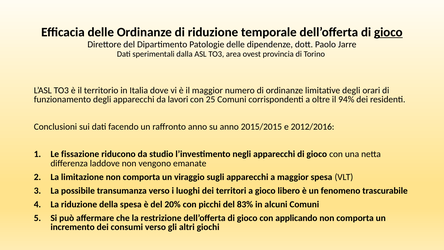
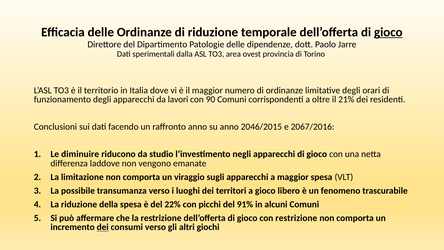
25: 25 -> 90
94%: 94% -> 21%
2015/2015: 2015/2015 -> 2046/2015
2012/2016: 2012/2016 -> 2067/2016
fissazione: fissazione -> diminuire
20%: 20% -> 22%
83%: 83% -> 91%
con applicando: applicando -> restrizione
dei at (103, 227) underline: none -> present
